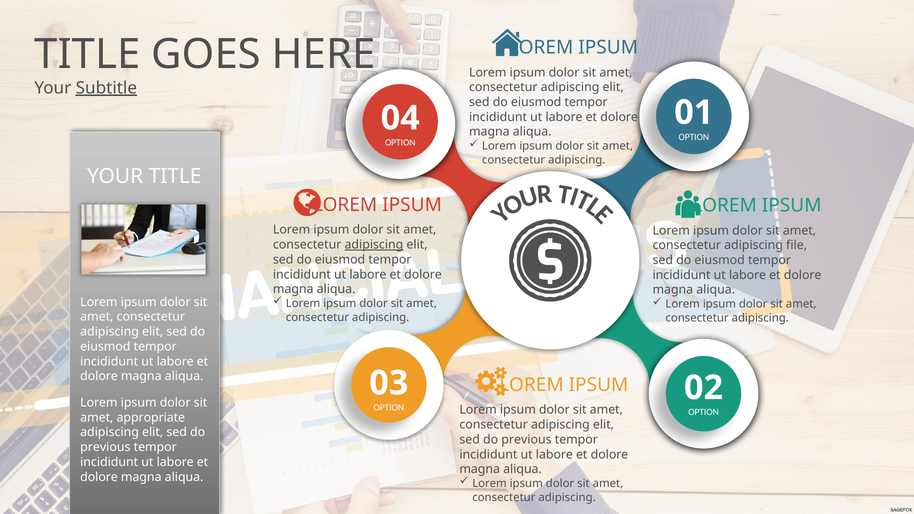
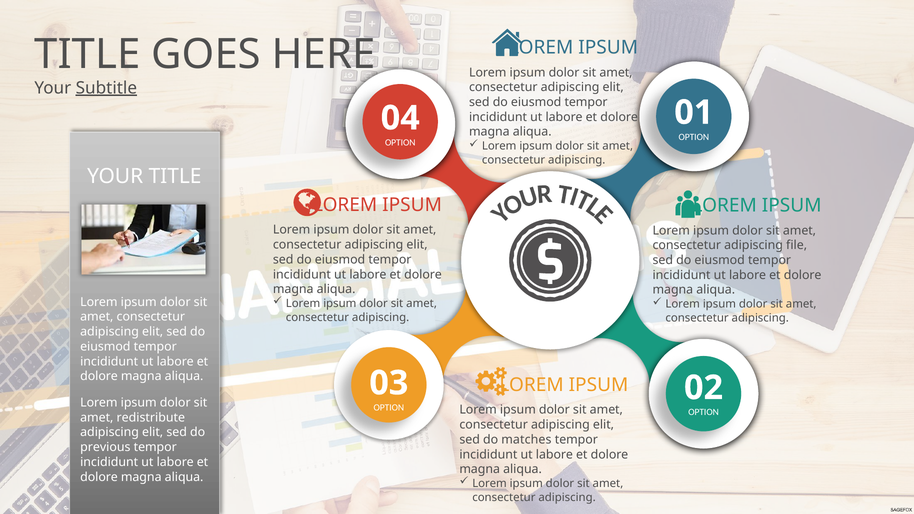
adipiscing at (374, 245) underline: present -> none
appropriate: appropriate -> redistribute
previous at (526, 440): previous -> matches
